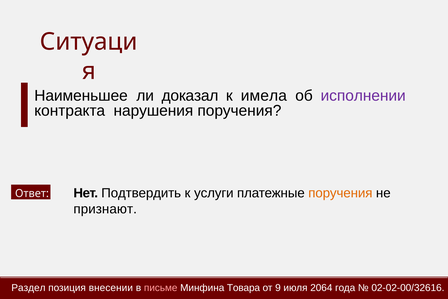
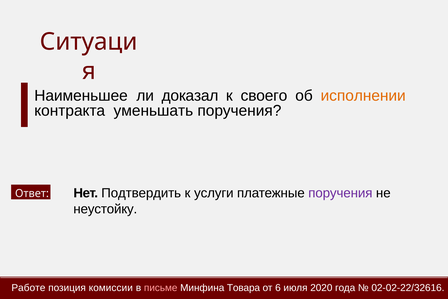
имела: имела -> своего
исполнении colour: purple -> orange
нарушения: нарушения -> уменьшать
поручения at (340, 193) colour: orange -> purple
признают: признают -> неустойку
Раздел: Раздел -> Работе
внесении: внесении -> комиссии
9: 9 -> 6
2064: 2064 -> 2020
02-02-00/32616: 02-02-00/32616 -> 02-02-22/32616
